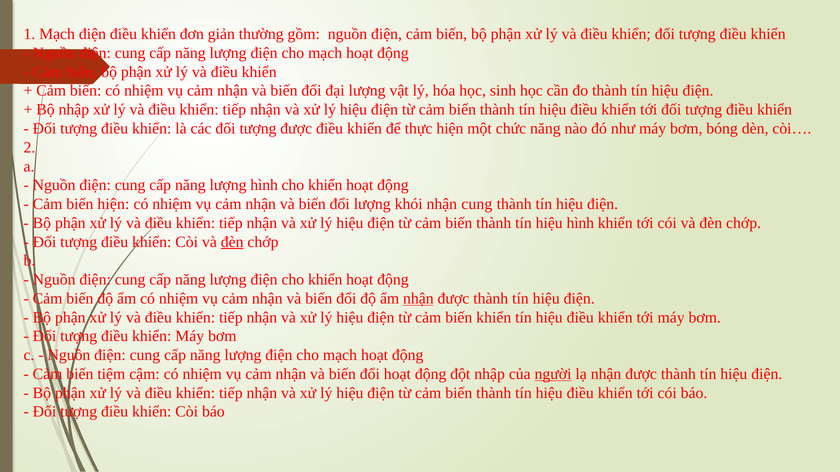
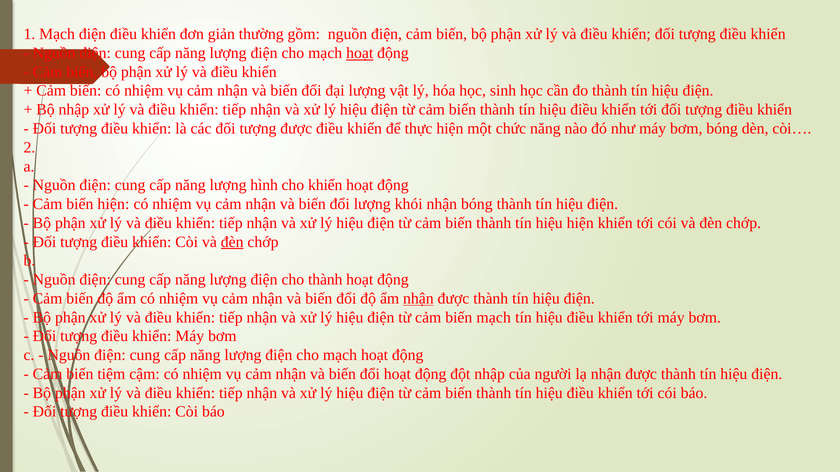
hoạt at (360, 53) underline: none -> present
nhận cung: cung -> bóng
hiệu hình: hình -> hiện
điện cho khiển: khiển -> thành
biến khiển: khiển -> mạch
người underline: present -> none
